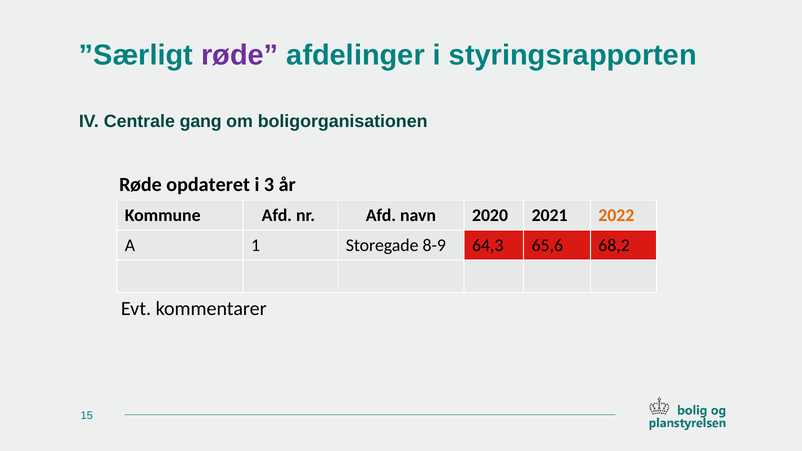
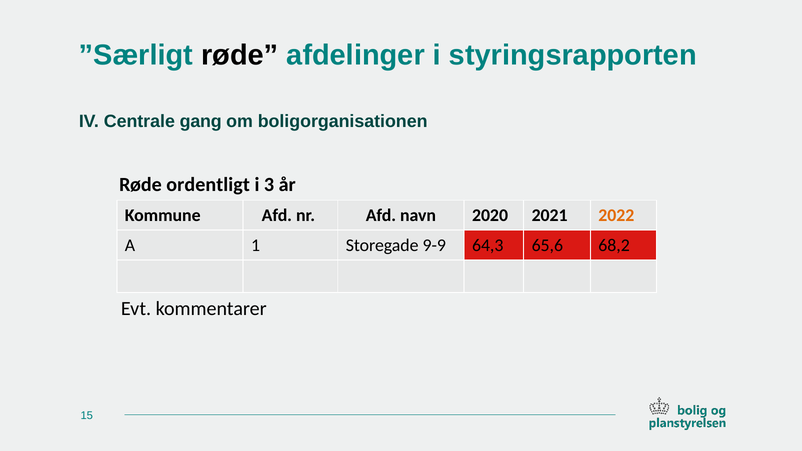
røde at (240, 55) colour: purple -> black
opdateret: opdateret -> ordentligt
8-9: 8-9 -> 9-9
